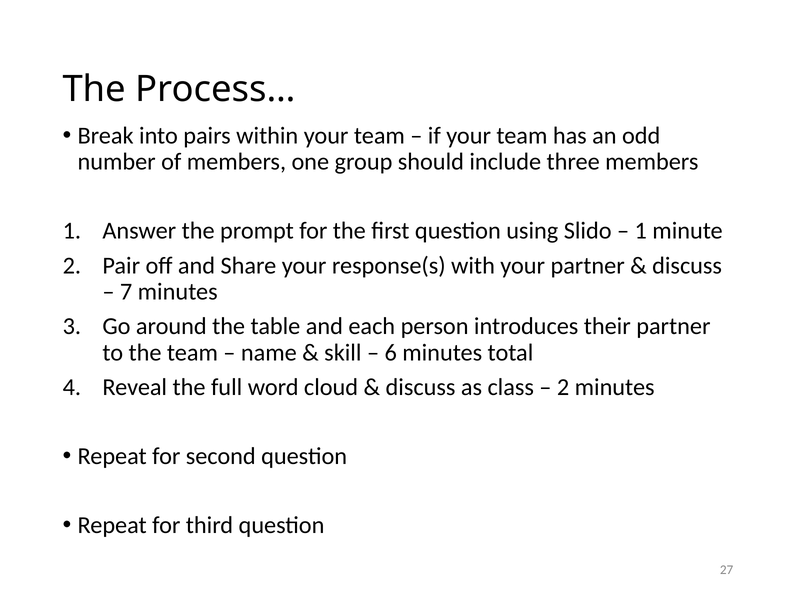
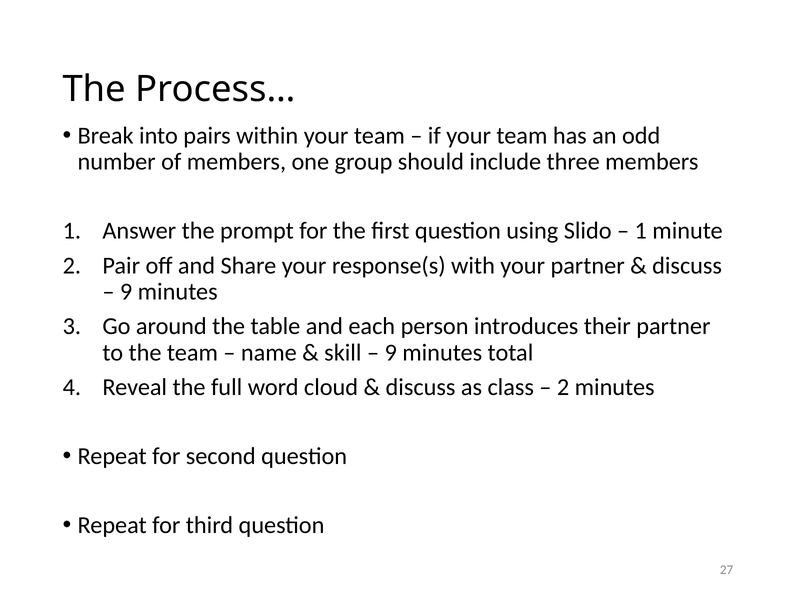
7 at (126, 292): 7 -> 9
6 at (391, 352): 6 -> 9
